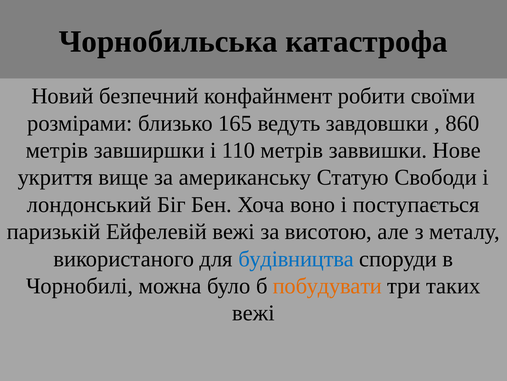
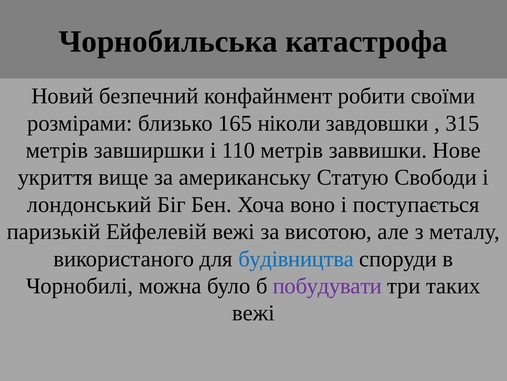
ведуть: ведуть -> ніколи
860: 860 -> 315
побудувати colour: orange -> purple
